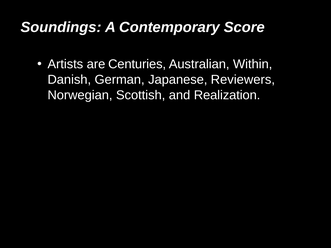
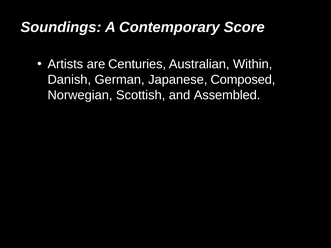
Reviewers: Reviewers -> Composed
Realization: Realization -> Assembled
